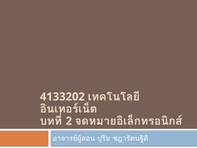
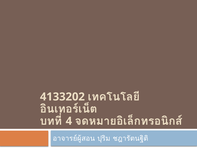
2: 2 -> 4
